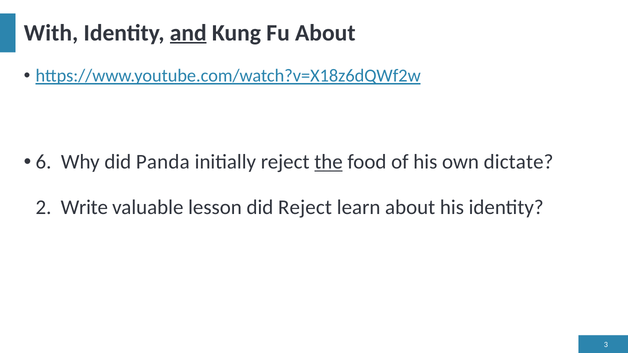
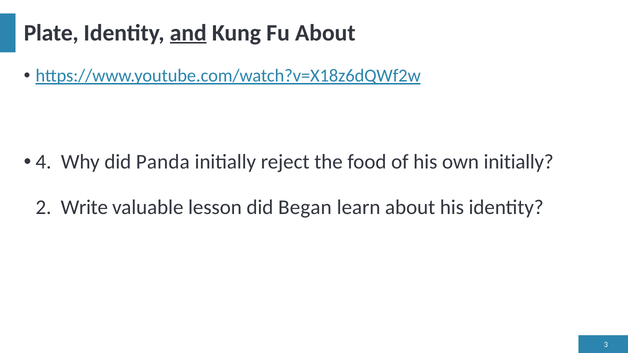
With: With -> Plate
6: 6 -> 4
the underline: present -> none
own dictate: dictate -> initially
did Reject: Reject -> Began
